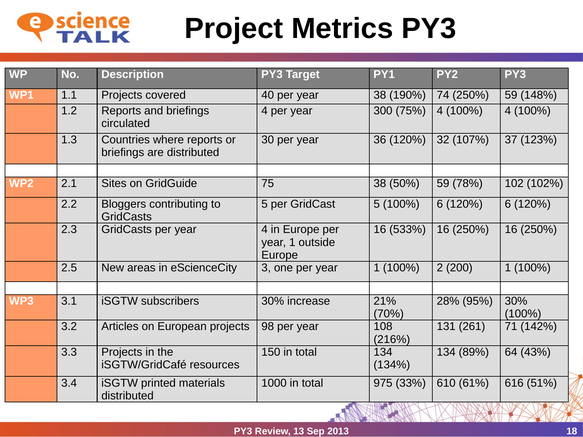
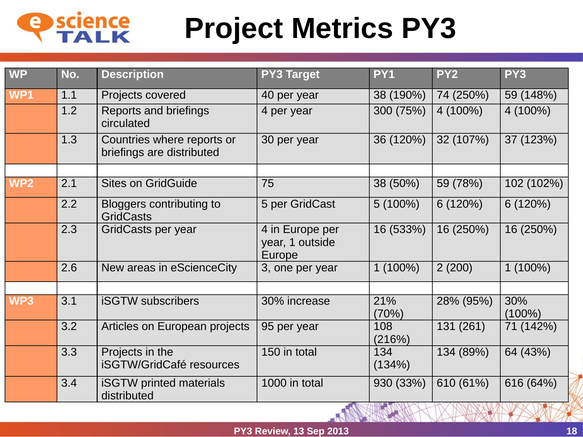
2.5: 2.5 -> 2.6
98: 98 -> 95
975: 975 -> 930
51%: 51% -> 64%
